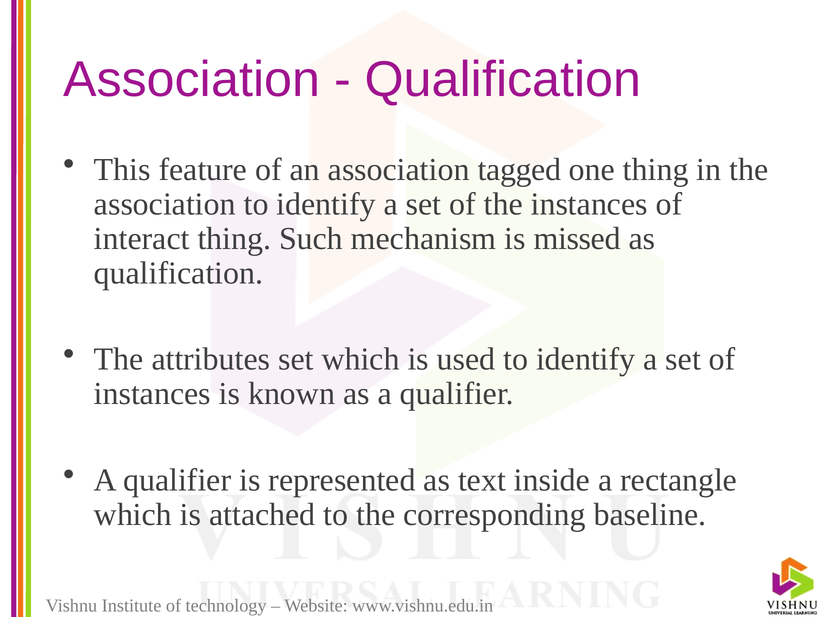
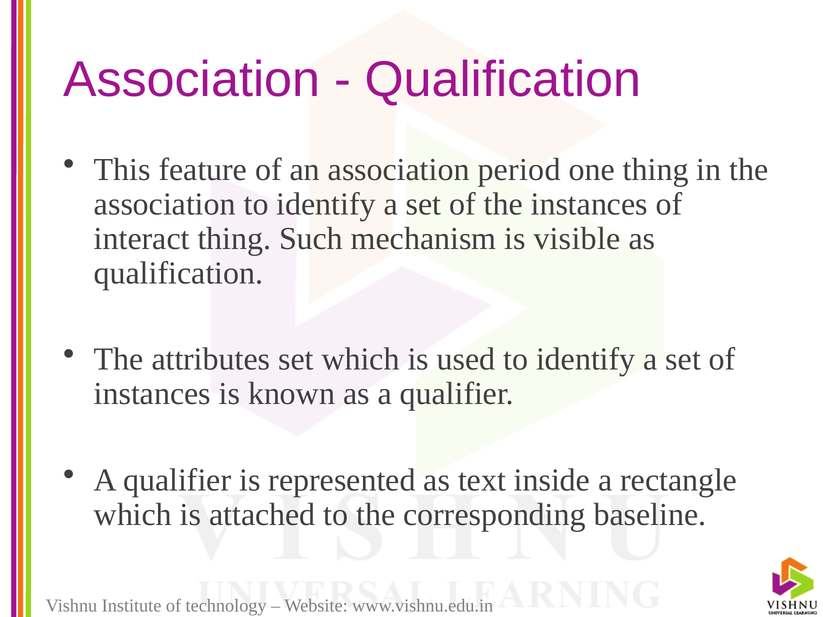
tagged: tagged -> period
missed: missed -> visible
